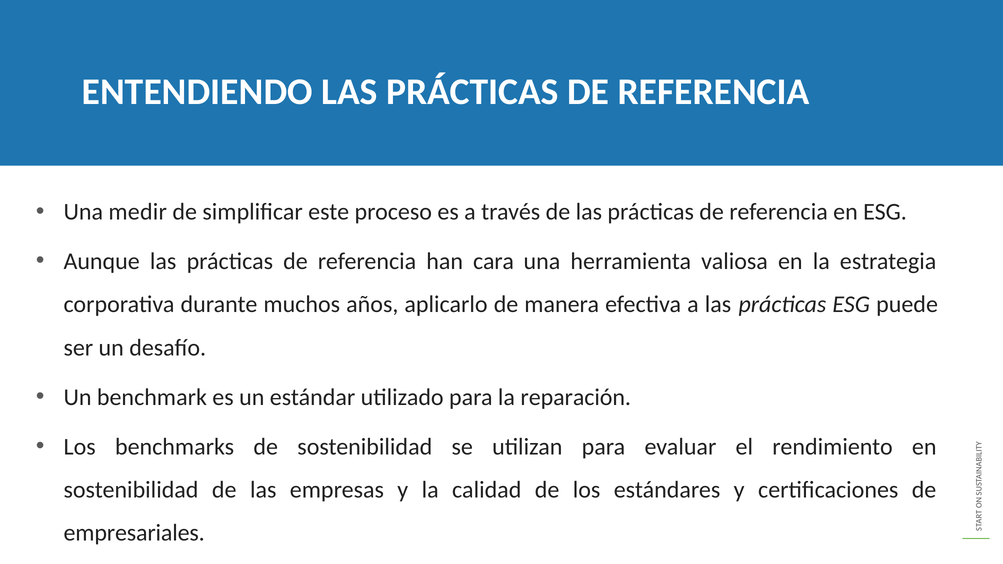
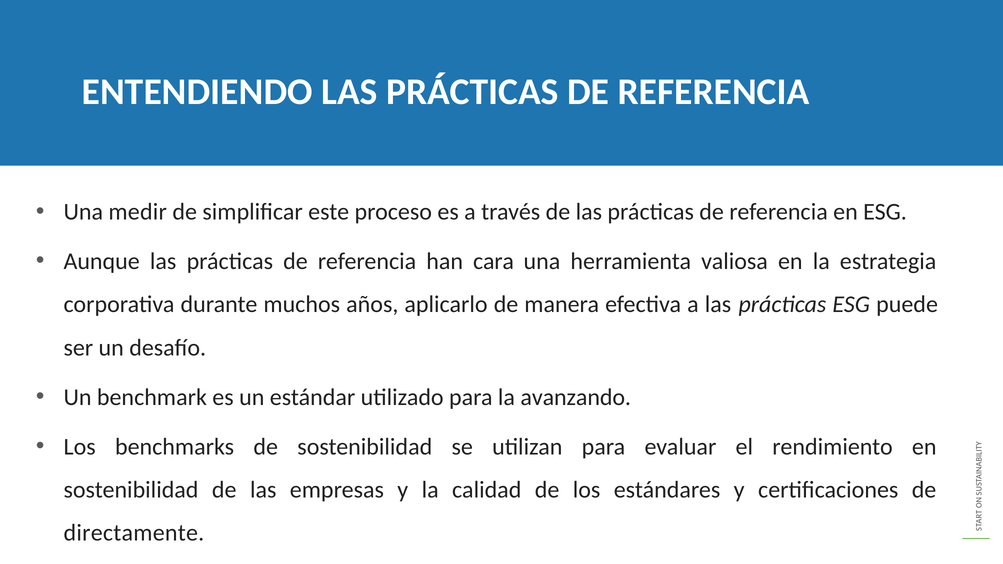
reparación: reparación -> avanzando
empresariales: empresariales -> directamente
